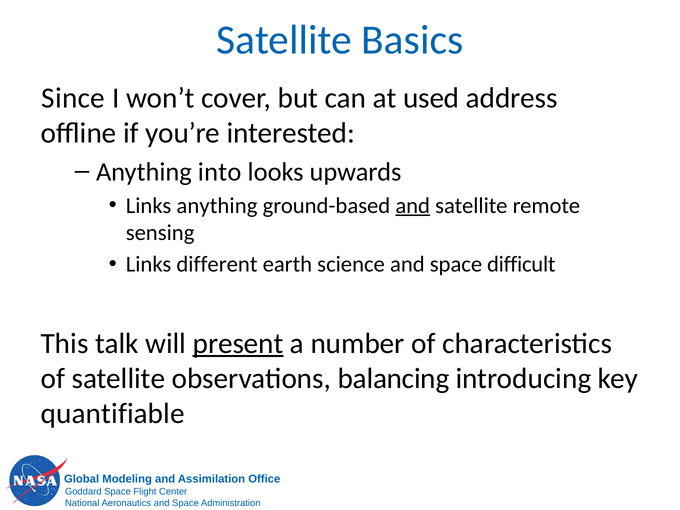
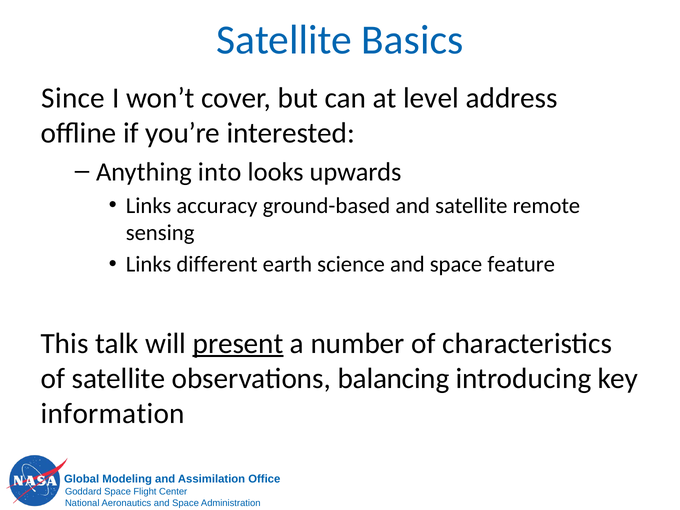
used: used -> level
Links anything: anything -> accuracy
and at (413, 206) underline: present -> none
difficult: difficult -> feature
quantifiable: quantifiable -> information
